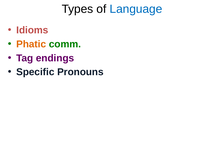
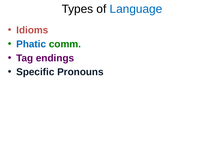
Phatic colour: orange -> blue
